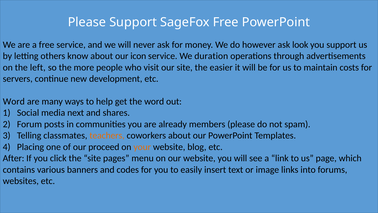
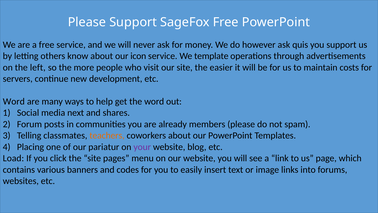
look: look -> quis
duration: duration -> template
proceed: proceed -> pariatur
your colour: orange -> purple
After: After -> Load
